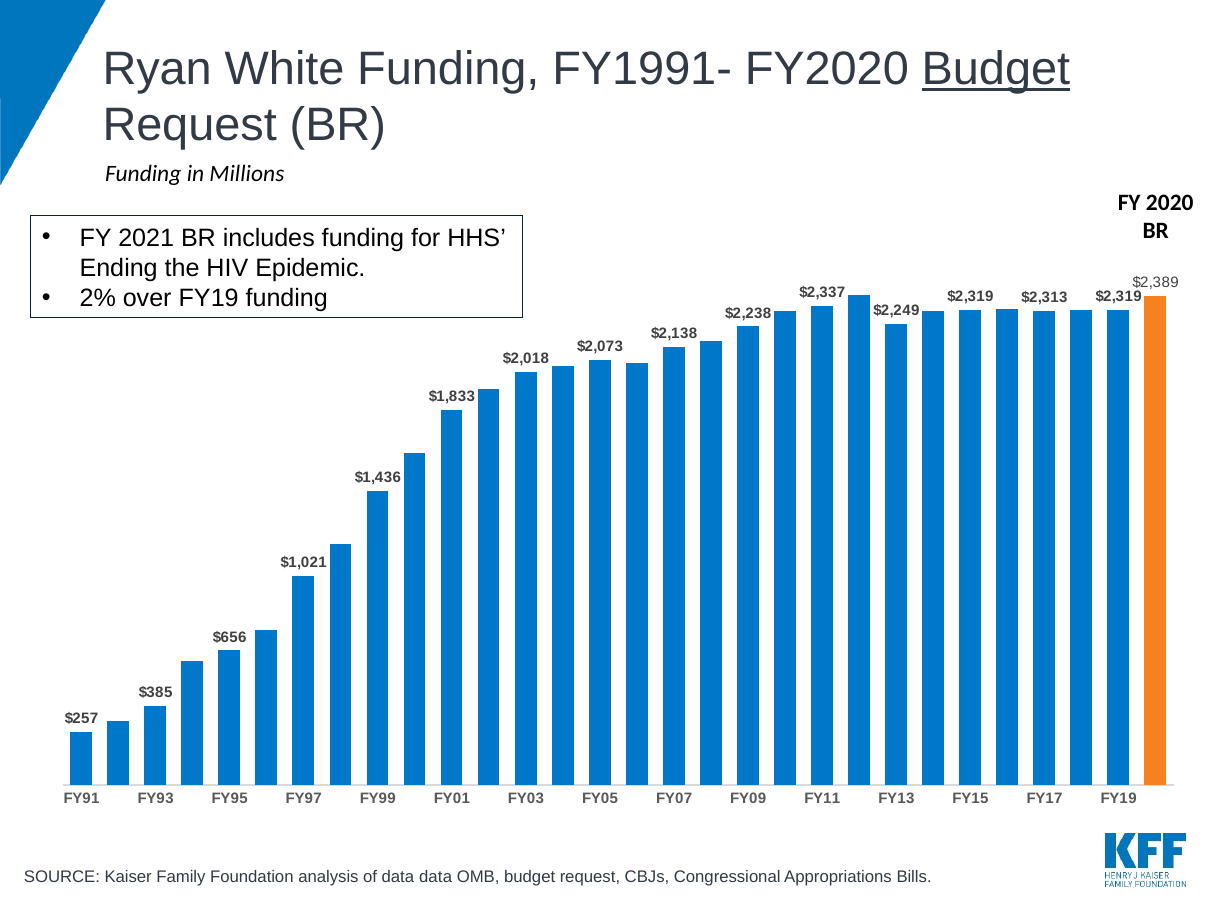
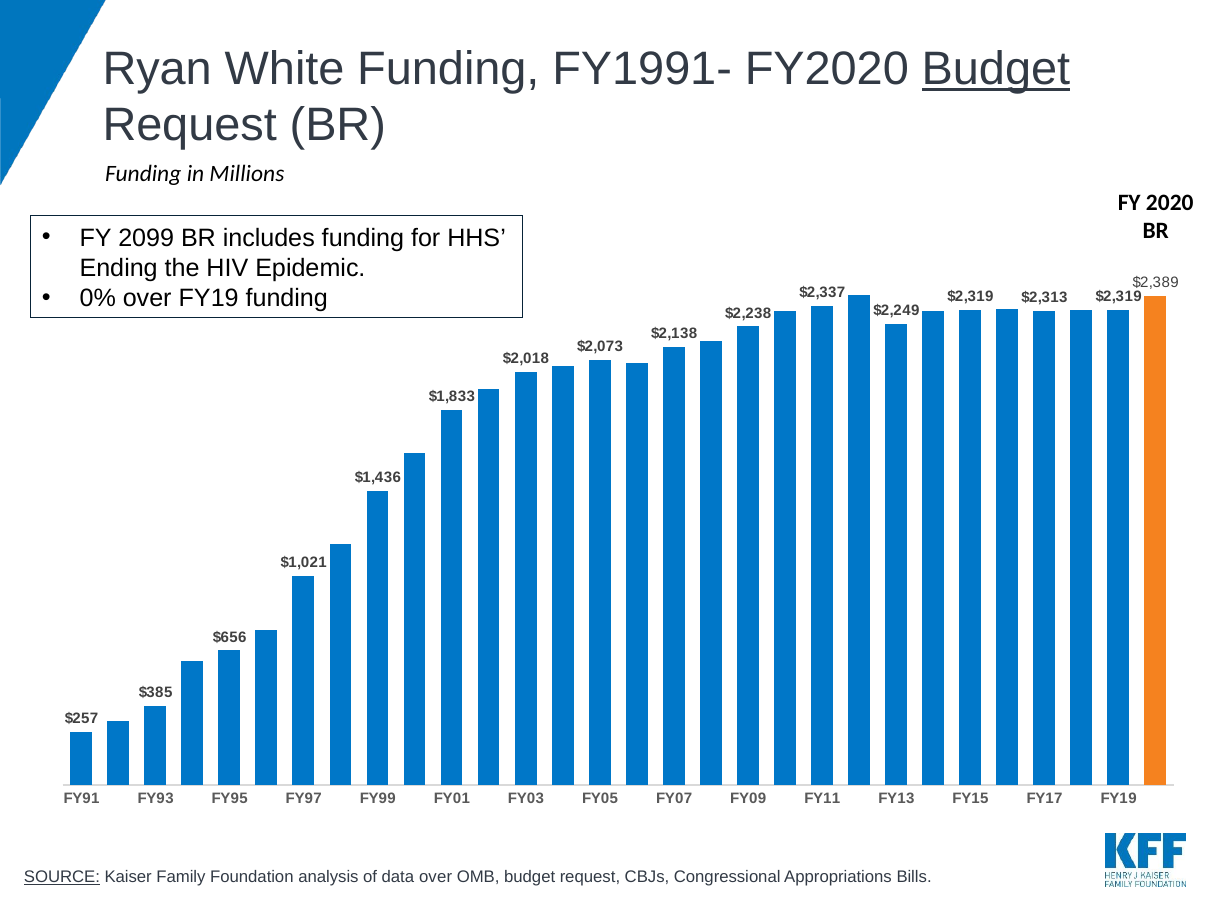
2021: 2021 -> 2099
2%: 2% -> 0%
SOURCE underline: none -> present
data data: data -> over
